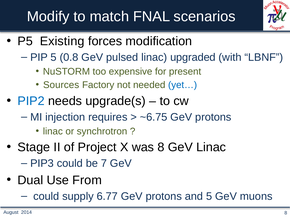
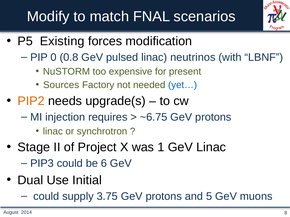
PIP 5: 5 -> 0
upgraded: upgraded -> neutrinos
PIP2 colour: blue -> orange
was 8: 8 -> 1
7: 7 -> 6
From: From -> Initial
6.77: 6.77 -> 3.75
